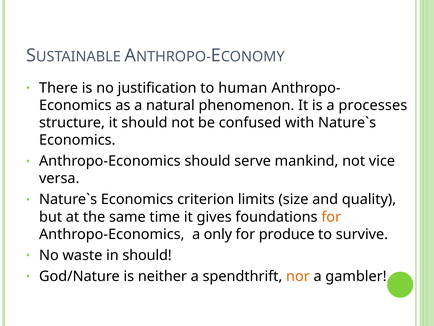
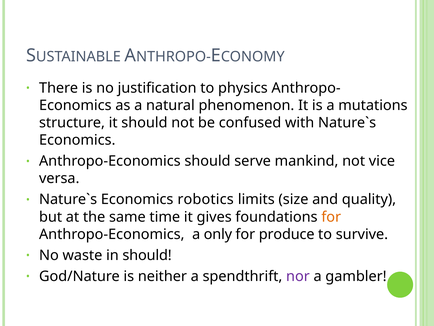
human: human -> physics
processes: processes -> mutations
criterion: criterion -> robotics
nor colour: orange -> purple
